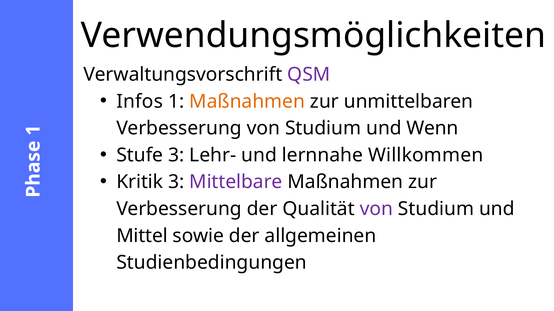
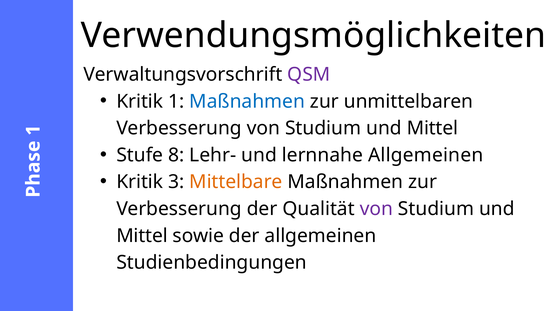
Infos at (140, 102): Infos -> Kritik
Maßnahmen at (247, 102) colour: orange -> blue
Wenn at (432, 128): Wenn -> Mittel
Stufe 3: 3 -> 8
lernnahe Willkommen: Willkommen -> Allgemeinen
Mittelbare colour: purple -> orange
